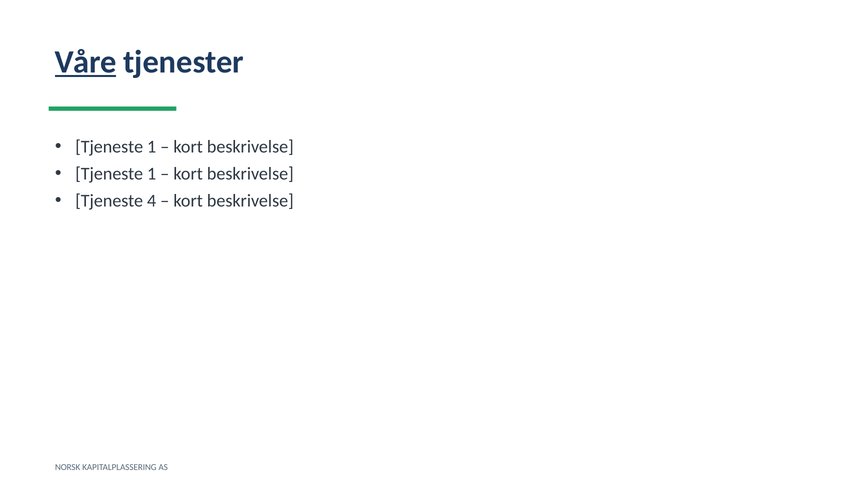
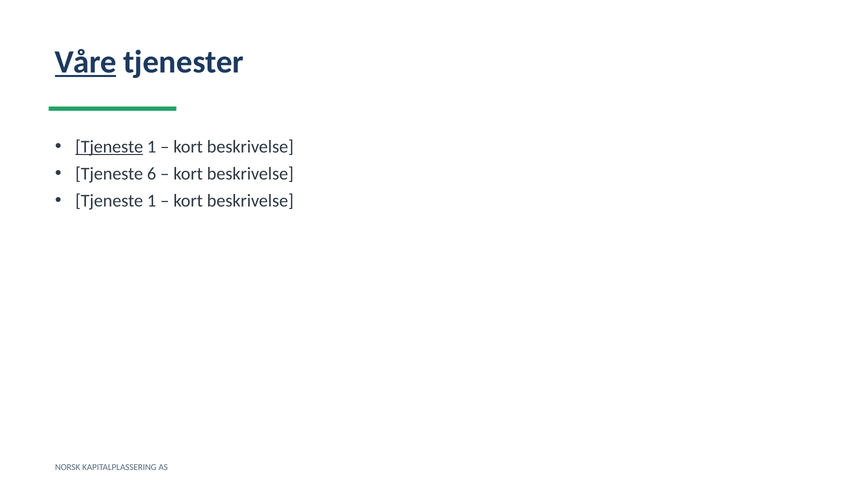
Tjeneste at (109, 147) underline: none -> present
1 at (152, 174): 1 -> 6
4 at (152, 201): 4 -> 1
